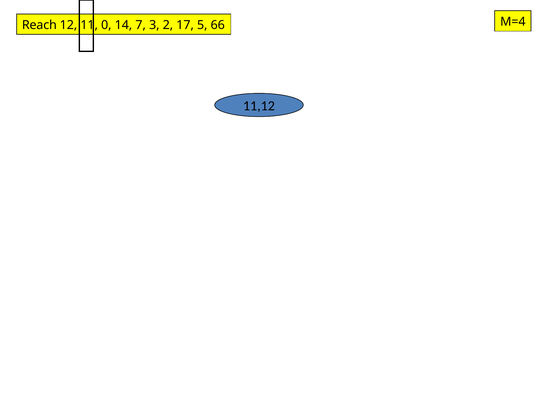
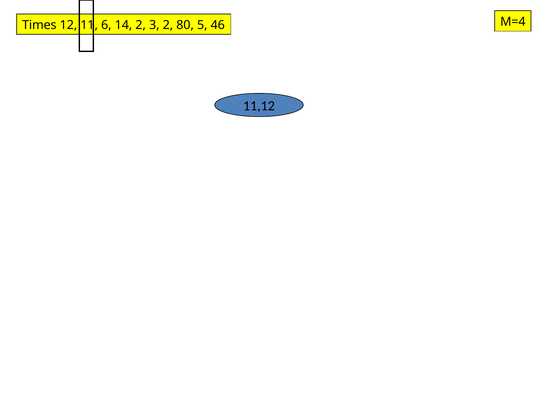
Reach: Reach -> Times
0: 0 -> 6
14 7: 7 -> 2
17: 17 -> 80
66: 66 -> 46
